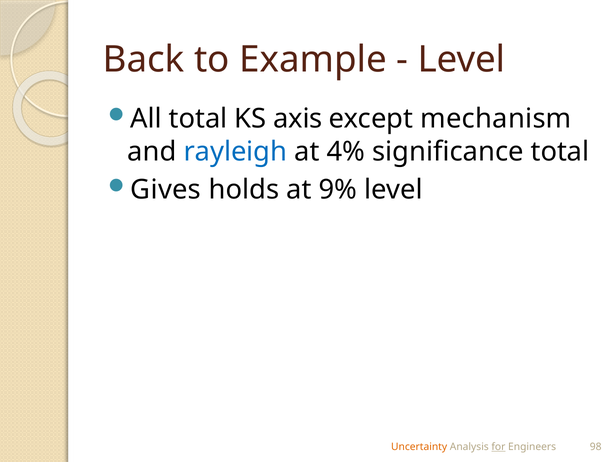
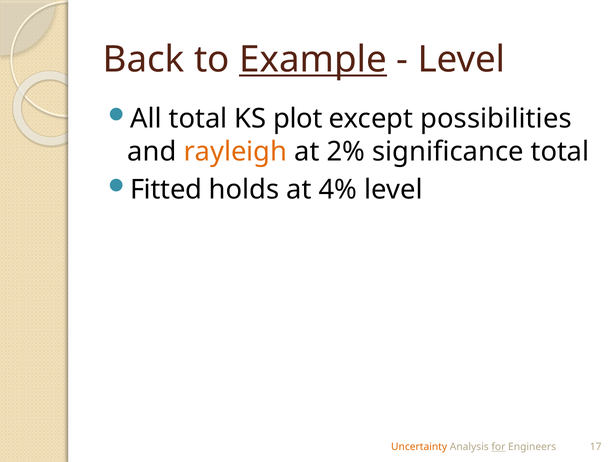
Example underline: none -> present
axis: axis -> plot
mechanism: mechanism -> possibilities
rayleigh colour: blue -> orange
4%: 4% -> 2%
Gives: Gives -> Fitted
9%: 9% -> 4%
98: 98 -> 17
